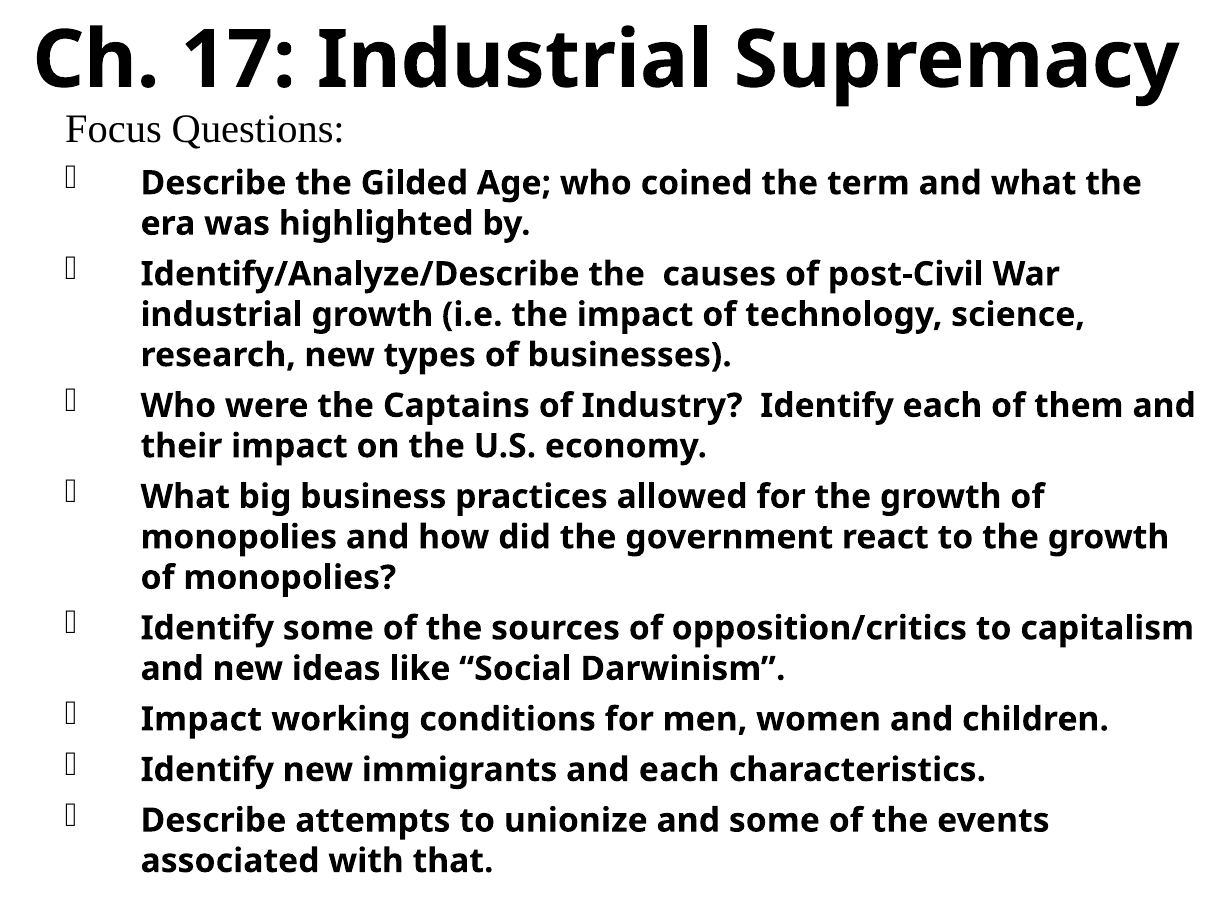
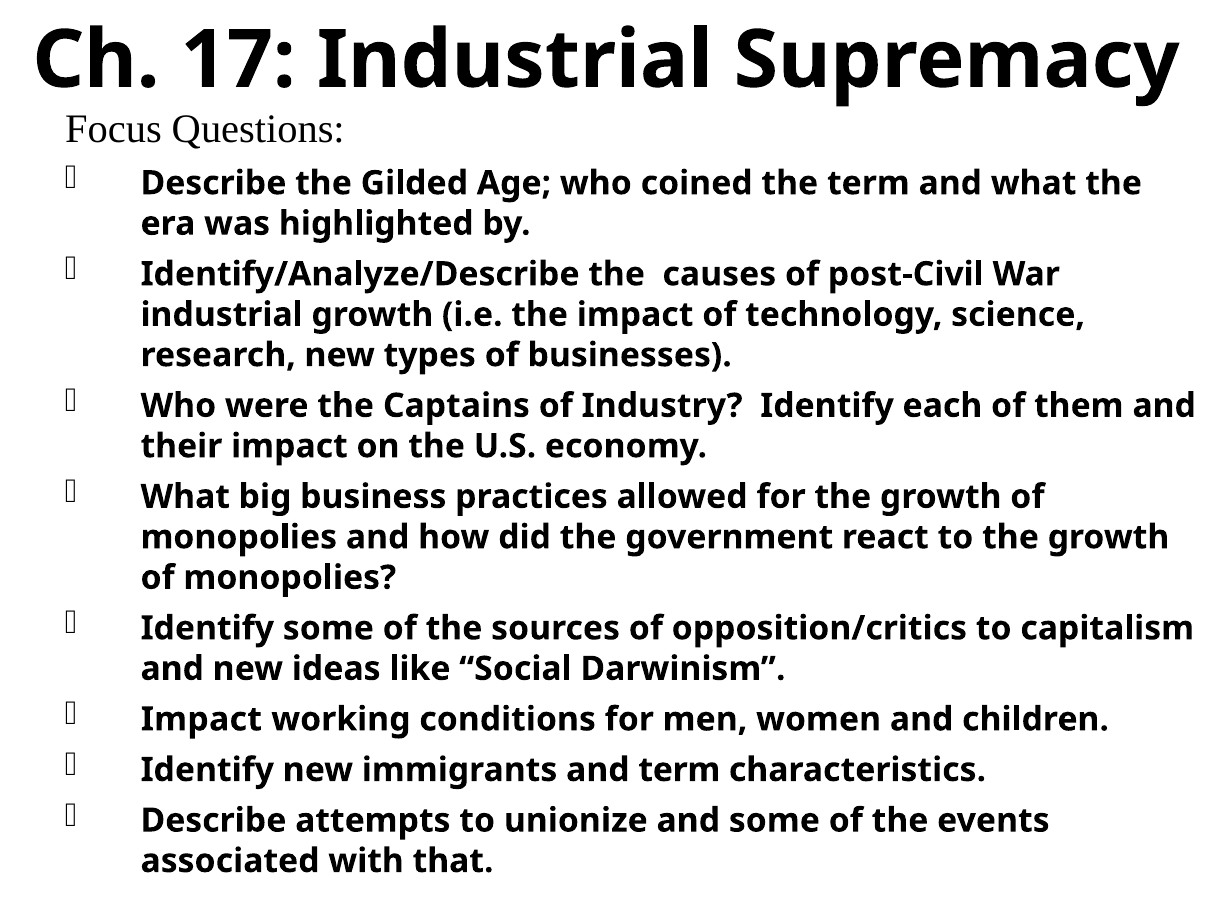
and each: each -> term
